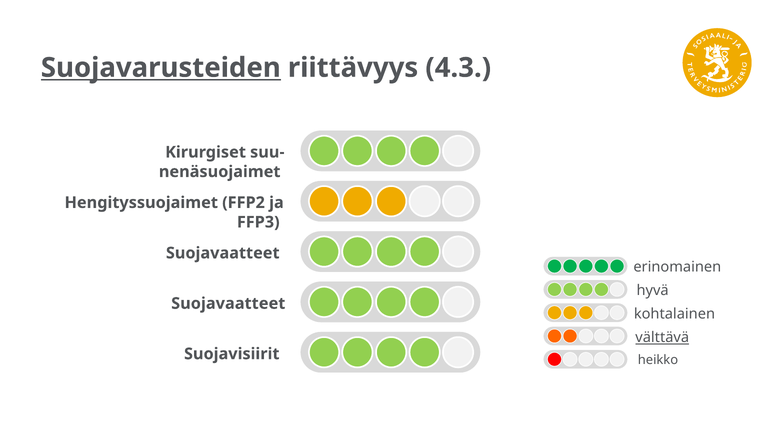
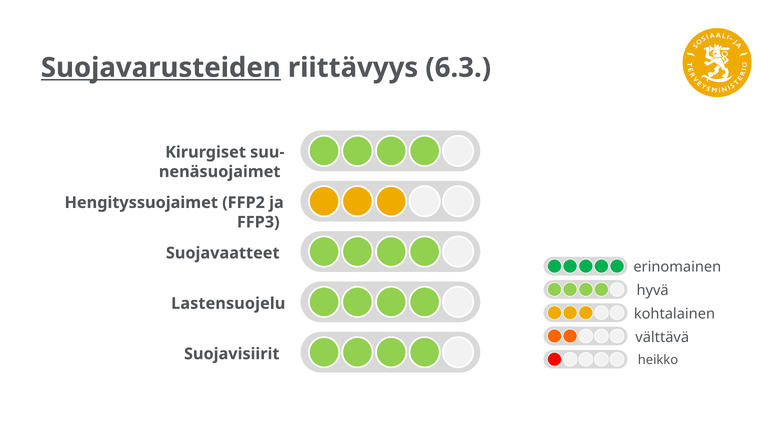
4.3: 4.3 -> 6.3
Suojavaatteet at (228, 303): Suojavaatteet -> Lastensuojelu
välttävä underline: present -> none
